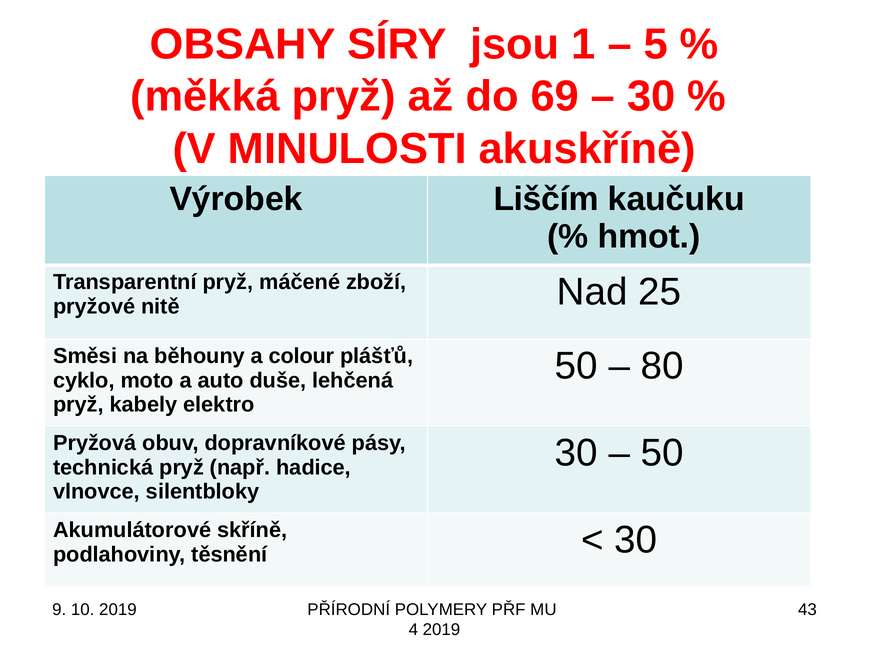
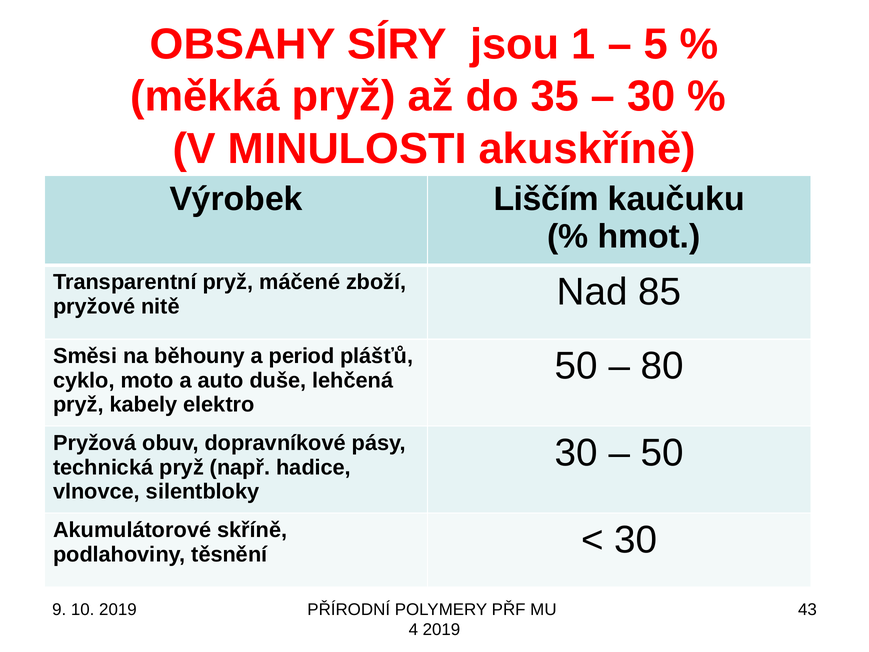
69: 69 -> 35
25: 25 -> 85
colour: colour -> period
